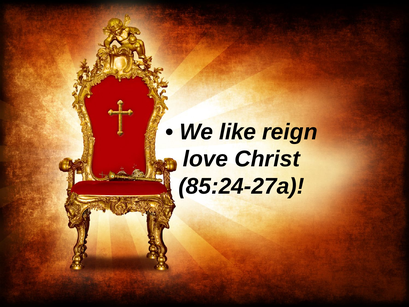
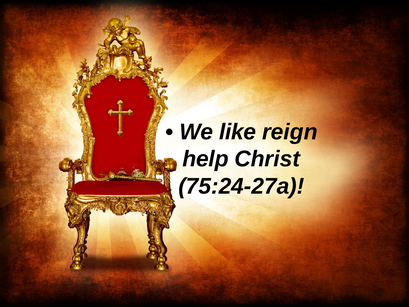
love: love -> help
85:24-27a: 85:24-27a -> 75:24-27a
